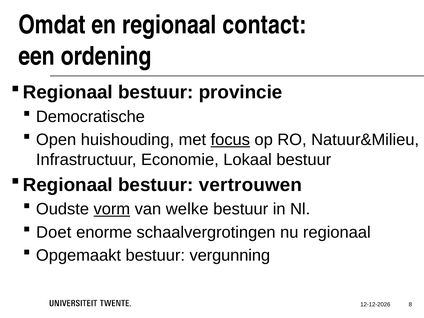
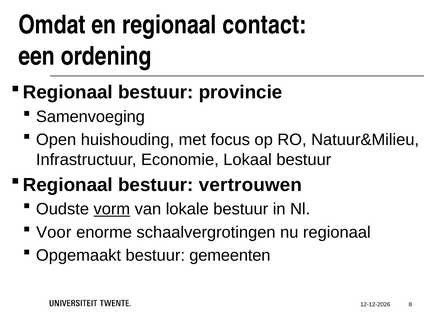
Democratische: Democratische -> Samenvoeging
focus underline: present -> none
welke: welke -> lokale
Doet: Doet -> Voor
vergunning: vergunning -> gemeenten
